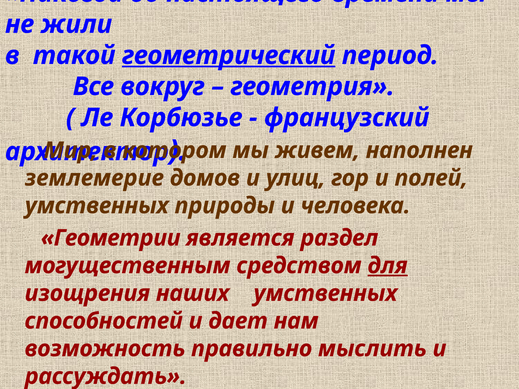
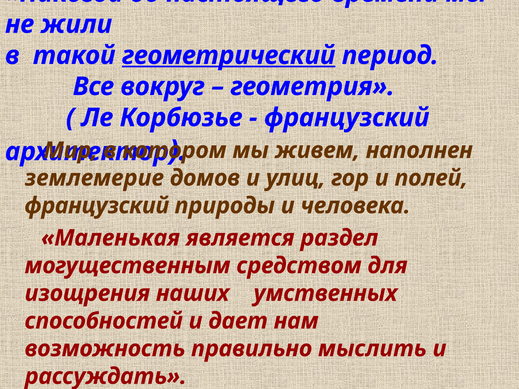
умственных at (97, 206): умственных -> французский
Геометрии: Геометрии -> Маленькая
для underline: present -> none
